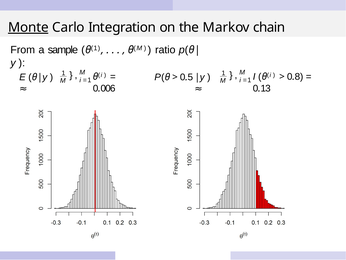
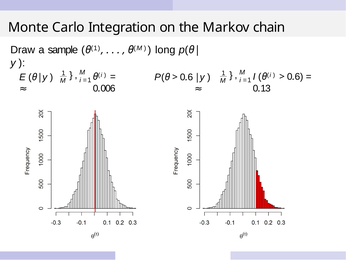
Monte underline: present -> none
From: From -> Draw
ratio: ratio -> long
5 at (190, 77): 5 -> 6
8 at (299, 77): 8 -> 6
